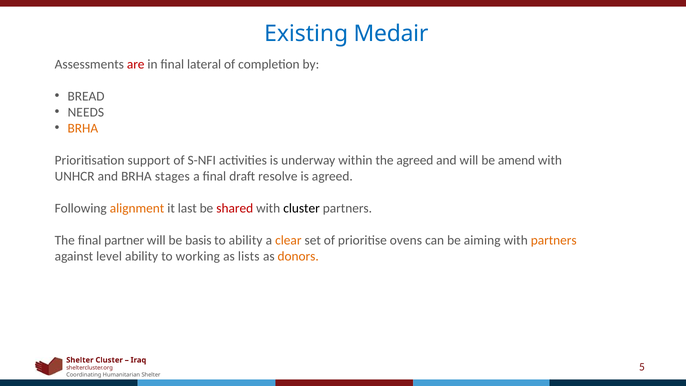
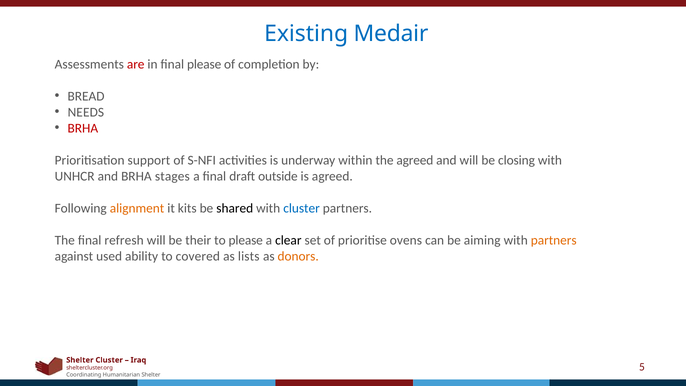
final lateral: lateral -> please
BRHA at (83, 128) colour: orange -> red
amend: amend -> closing
resolve: resolve -> outside
last: last -> kits
shared colour: red -> black
cluster at (302, 208) colour: black -> blue
partner: partner -> refresh
basis: basis -> their
to ability: ability -> please
clear colour: orange -> black
level: level -> used
working: working -> covered
